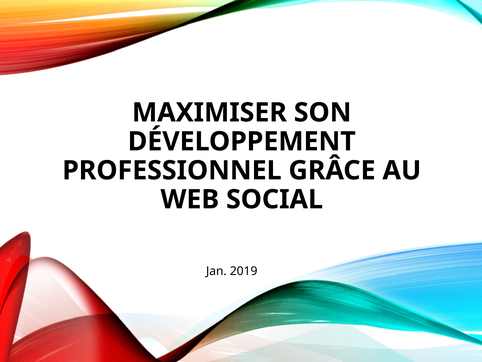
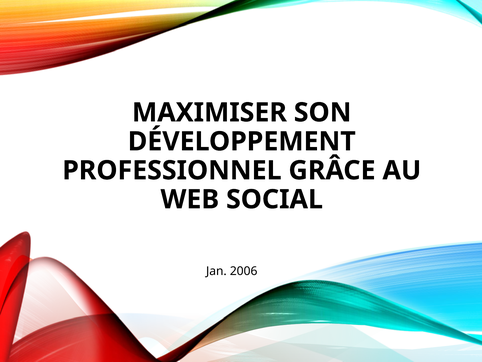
2019: 2019 -> 2006
